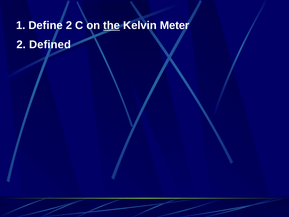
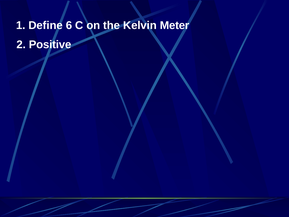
Define 2: 2 -> 6
the underline: present -> none
Defined: Defined -> Positive
